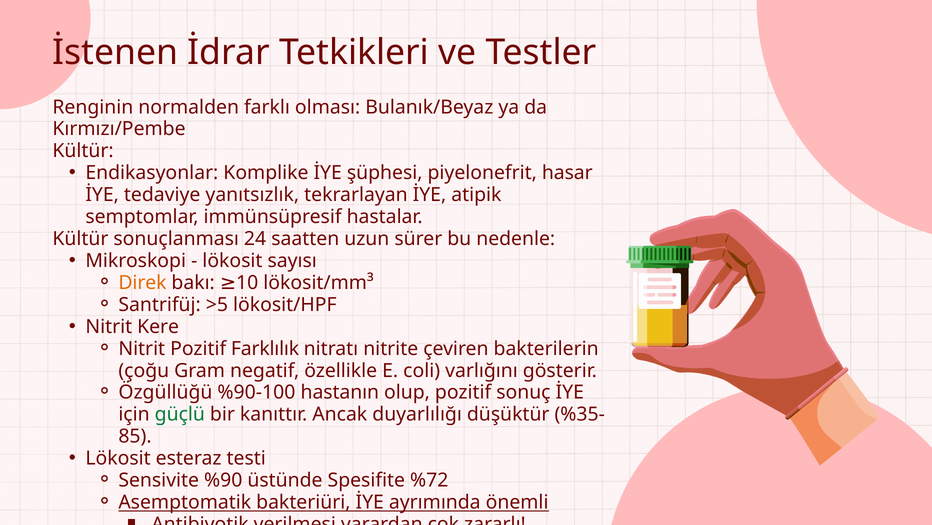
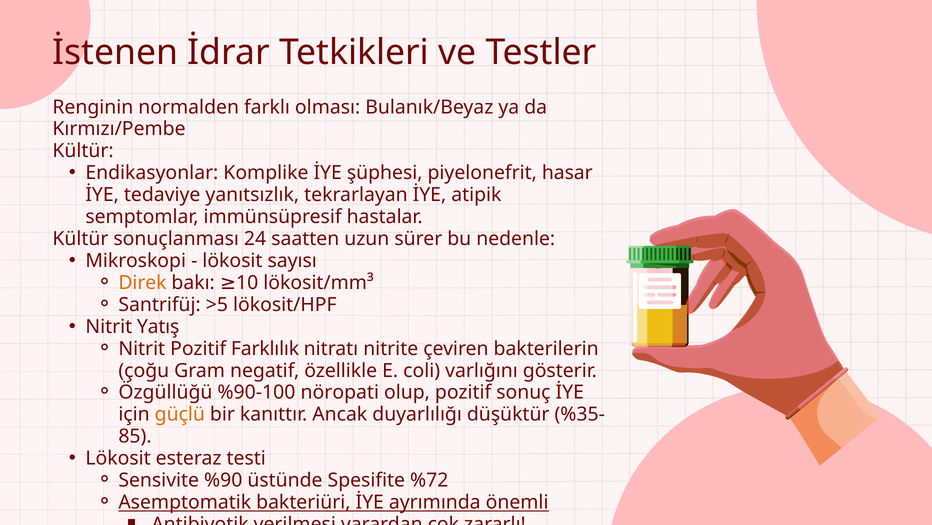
Kere: Kere -> Yatış
hastanın: hastanın -> nöropati
güçlü colour: green -> orange
